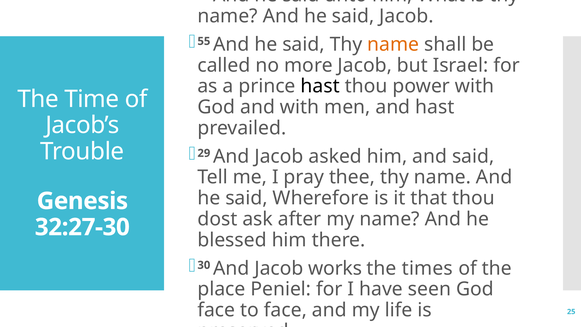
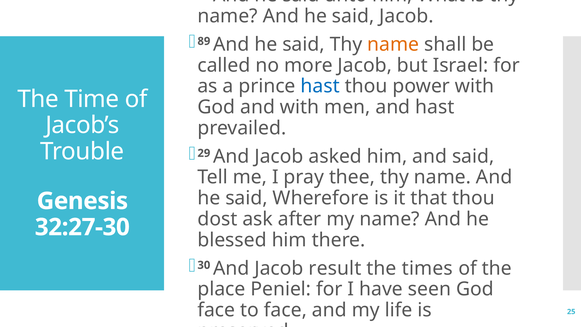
55: 55 -> 89
hast at (320, 86) colour: black -> blue
works: works -> result
